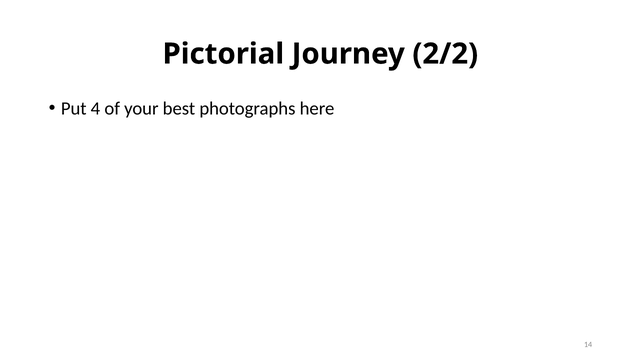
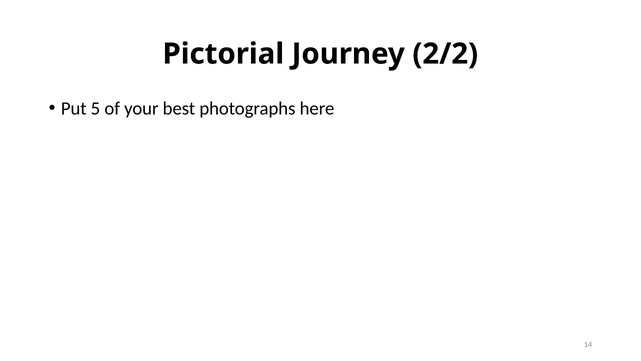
4: 4 -> 5
